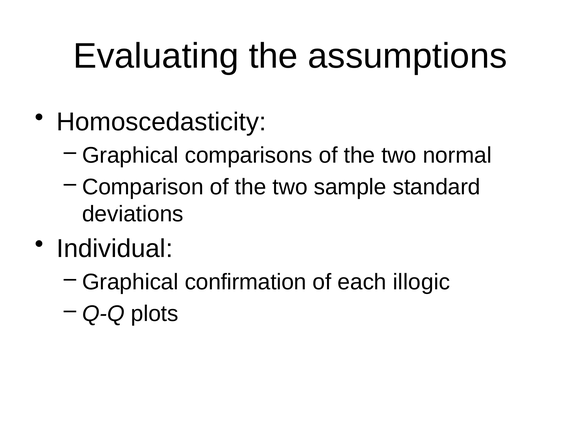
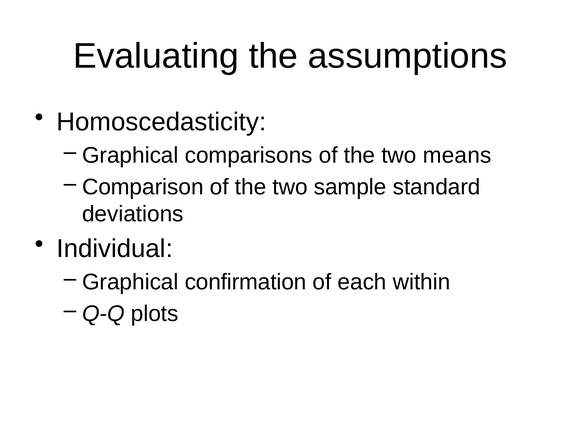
normal: normal -> means
illogic: illogic -> within
